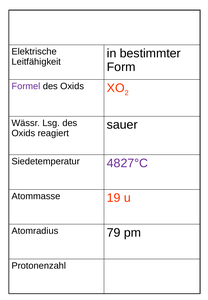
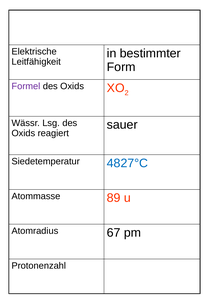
4827°C colour: purple -> blue
19: 19 -> 89
79: 79 -> 67
